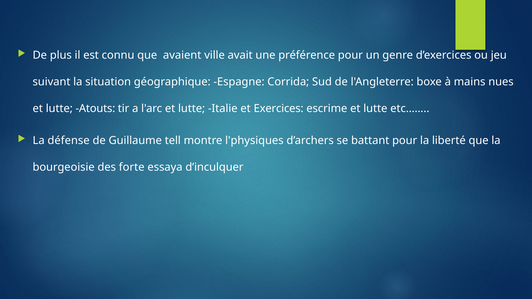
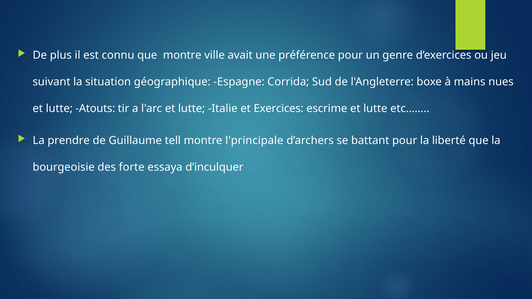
que avaient: avaient -> montre
défense: défense -> prendre
l'physiques: l'physiques -> l'principale
